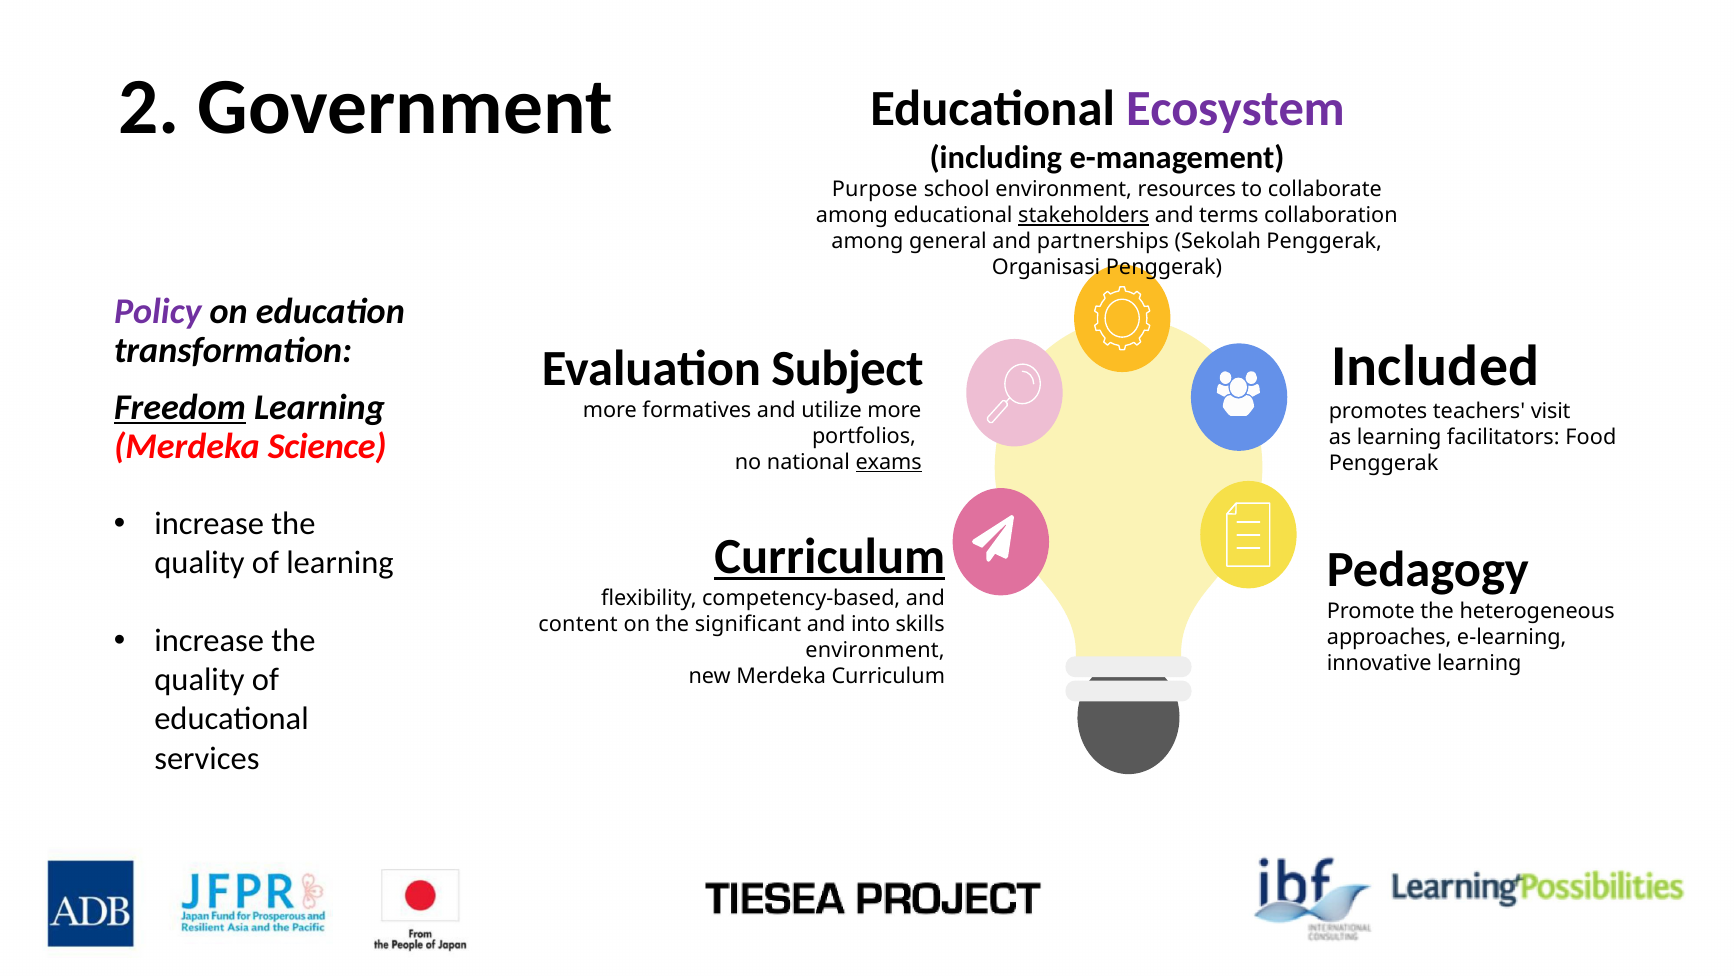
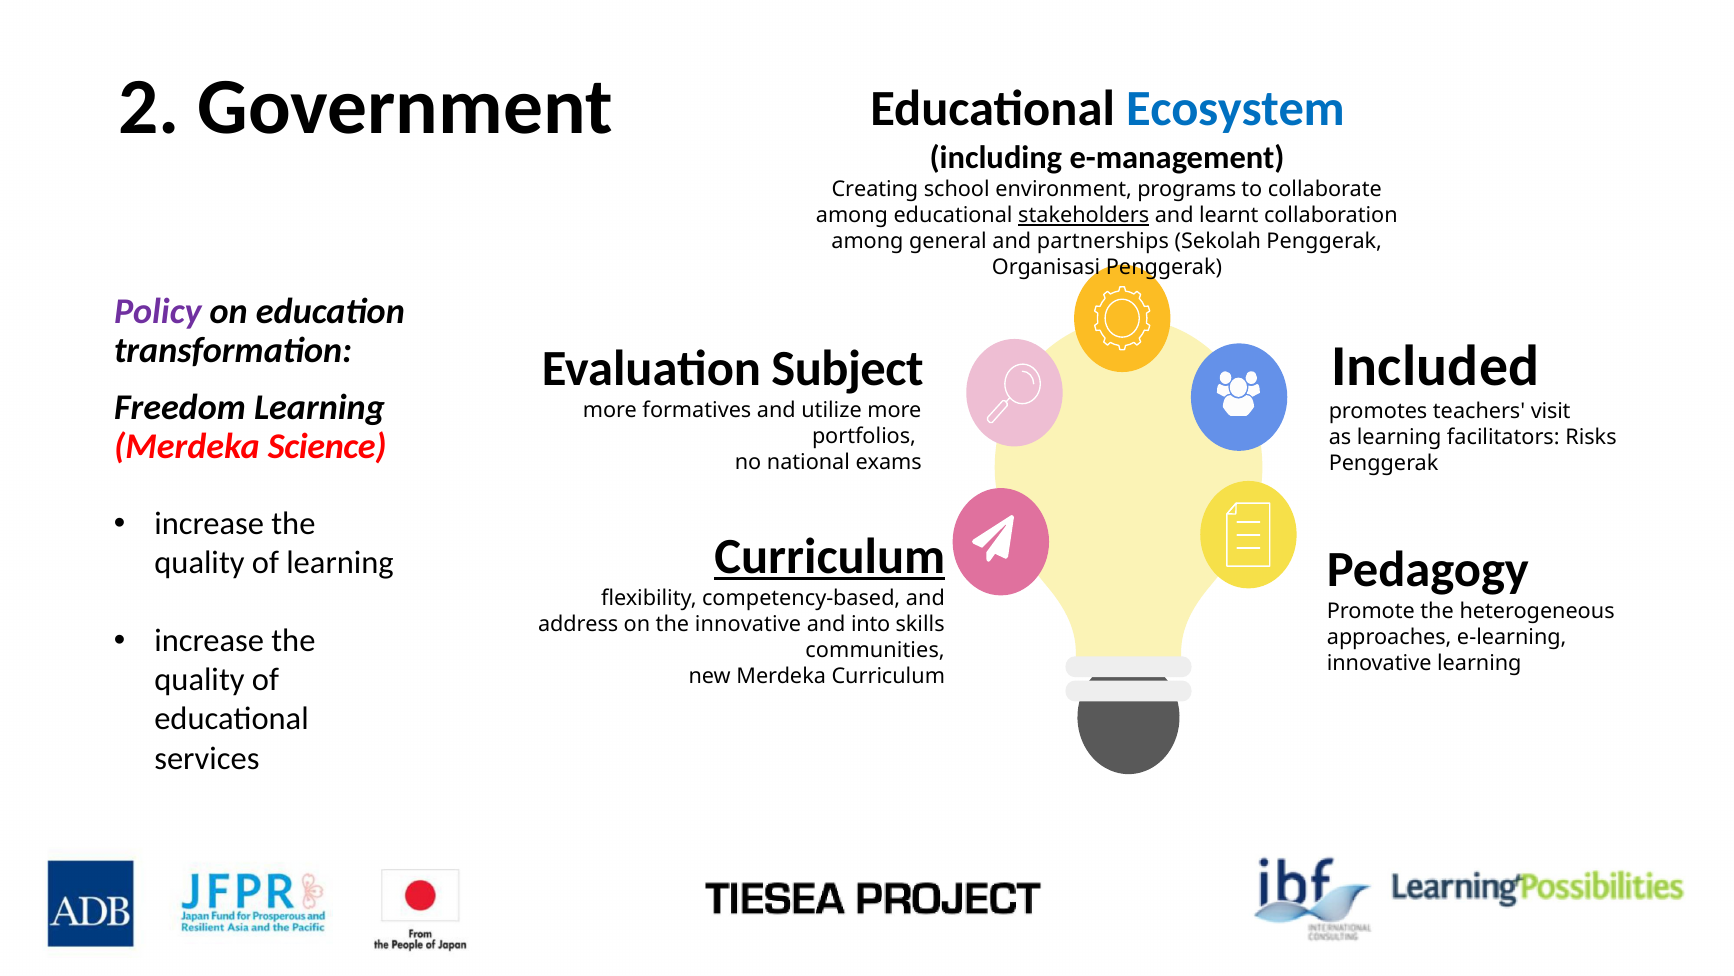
Ecosystem colour: purple -> blue
Purpose: Purpose -> Creating
resources: resources -> programs
terms: terms -> learnt
Freedom underline: present -> none
Food: Food -> Risks
exams underline: present -> none
content: content -> address
the significant: significant -> innovative
environment at (875, 650): environment -> communities
